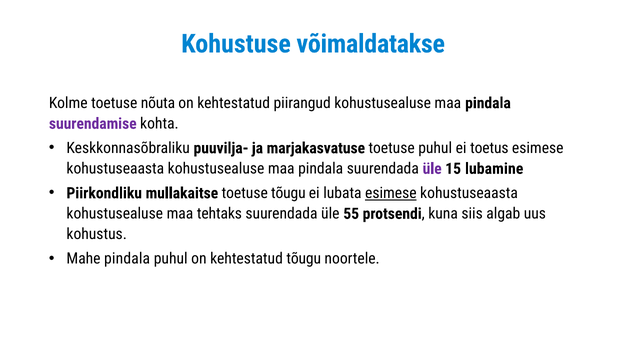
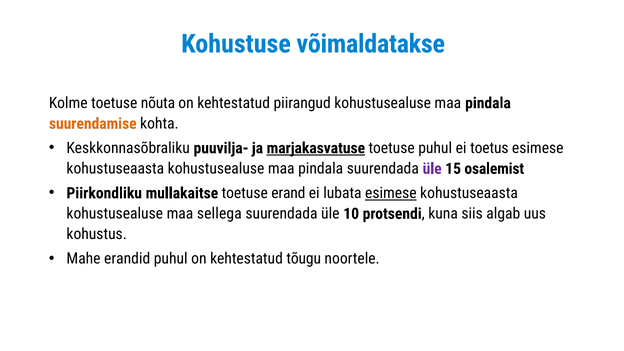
suurendamise colour: purple -> orange
marjakasvatuse underline: none -> present
lubamine: lubamine -> osalemist
toetuse tõugu: tõugu -> erand
tehtaks: tehtaks -> sellega
55: 55 -> 10
Mahe pindala: pindala -> erandid
